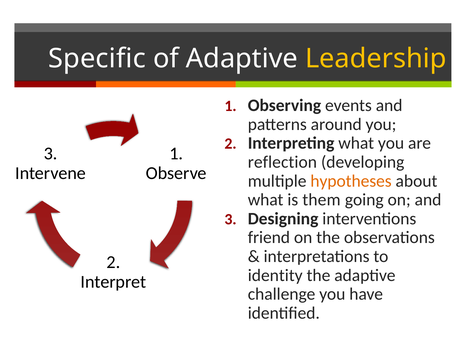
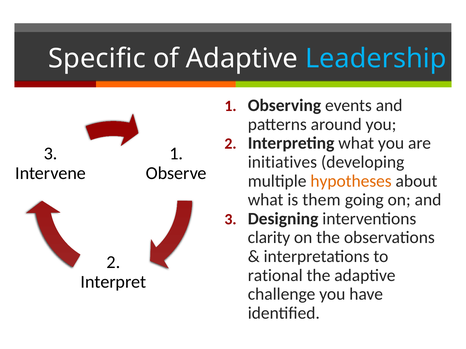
Leadership colour: yellow -> light blue
reflection: reflection -> initiatives
friend: friend -> clarity
identity: identity -> rational
